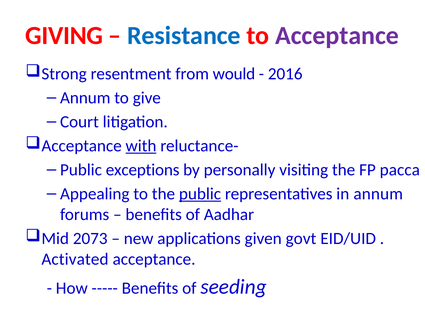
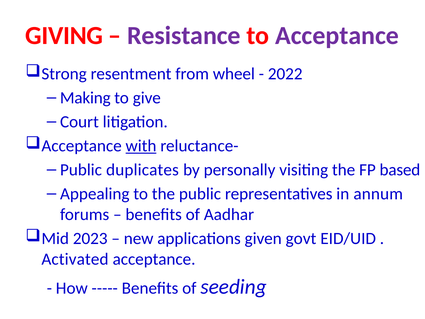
Resistance colour: blue -> purple
would: would -> wheel
2016: 2016 -> 2022
Annum at (85, 98): Annum -> Making
exceptions: exceptions -> duplicates
pacca: pacca -> based
public at (200, 194) underline: present -> none
2073: 2073 -> 2023
